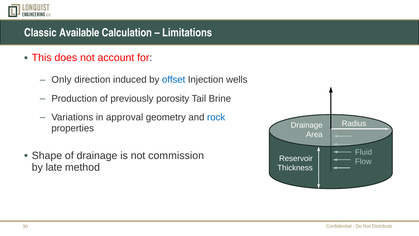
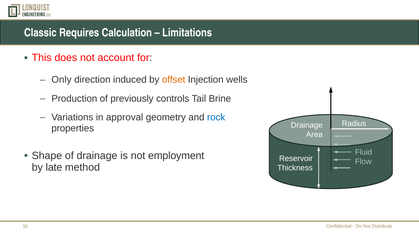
Available: Available -> Requires
offset colour: blue -> orange
porosity: porosity -> controls
commission: commission -> employment
